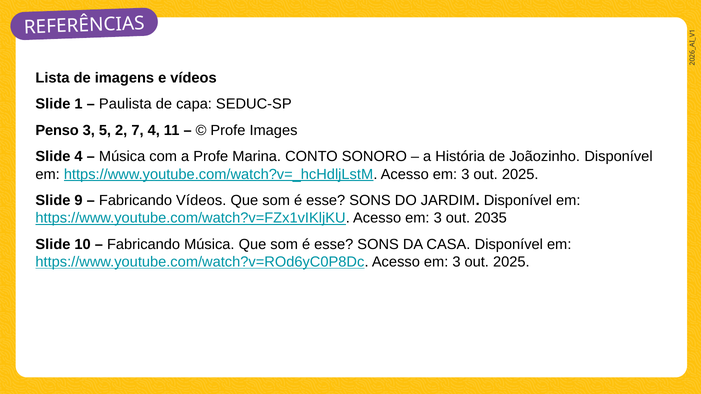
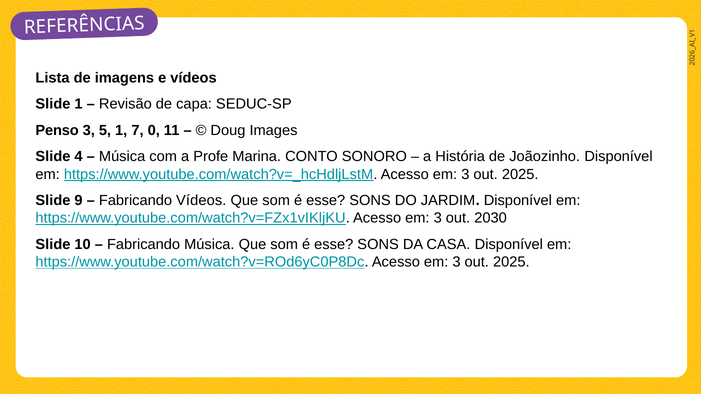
Paulista: Paulista -> Revisão
5 2: 2 -> 1
7 4: 4 -> 0
Profe at (228, 131): Profe -> Doug
2035: 2035 -> 2030
